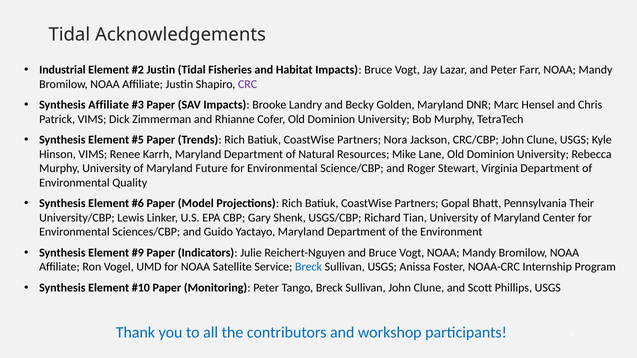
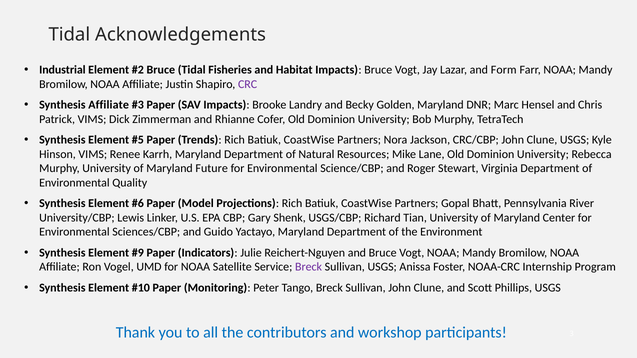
Justin at (161, 70): Justin -> Bruce
and Peter: Peter -> Form
Their: Their -> River
Breck at (309, 267) colour: blue -> purple
